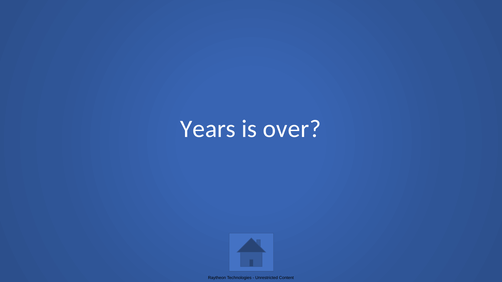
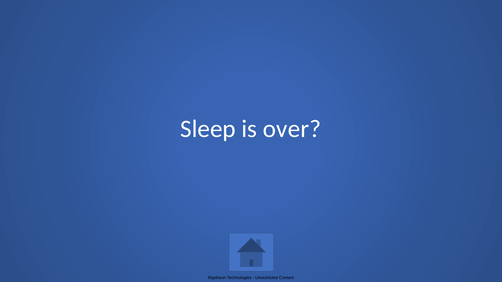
Years: Years -> Sleep
